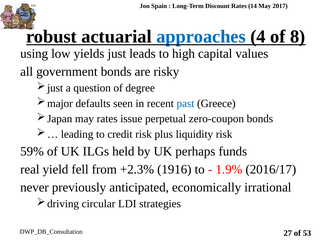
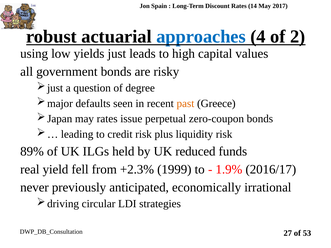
8: 8 -> 2
past colour: blue -> orange
59%: 59% -> 89%
perhaps: perhaps -> reduced
1916: 1916 -> 1999
